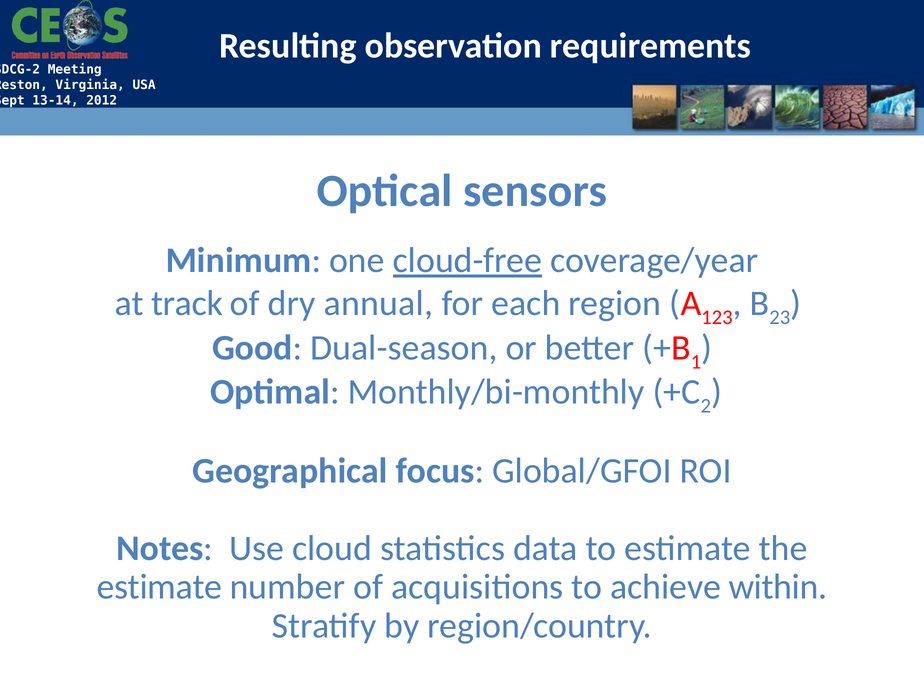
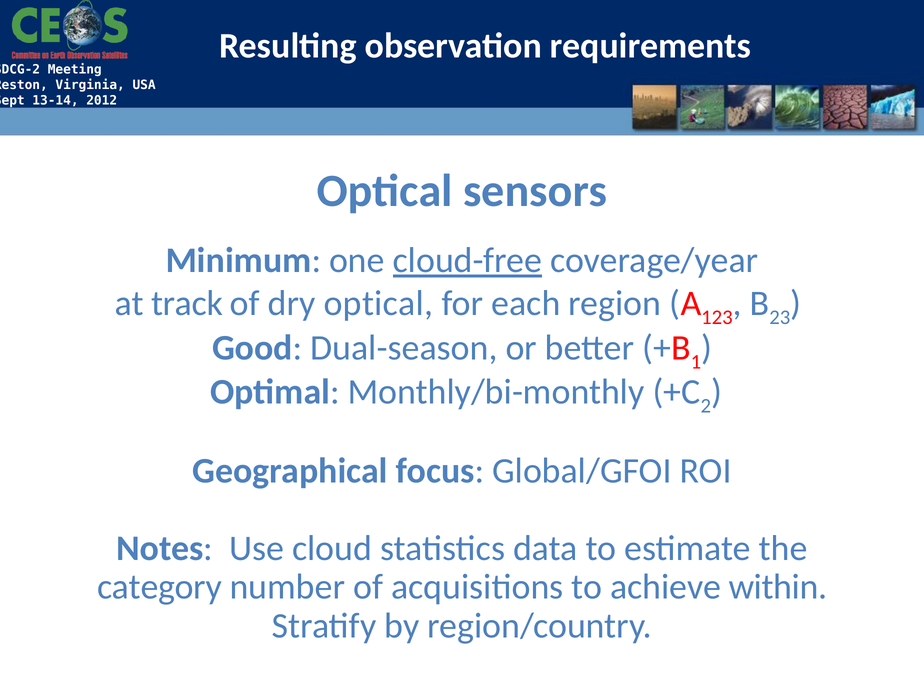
dry annual: annual -> optical
estimate at (159, 587): estimate -> category
